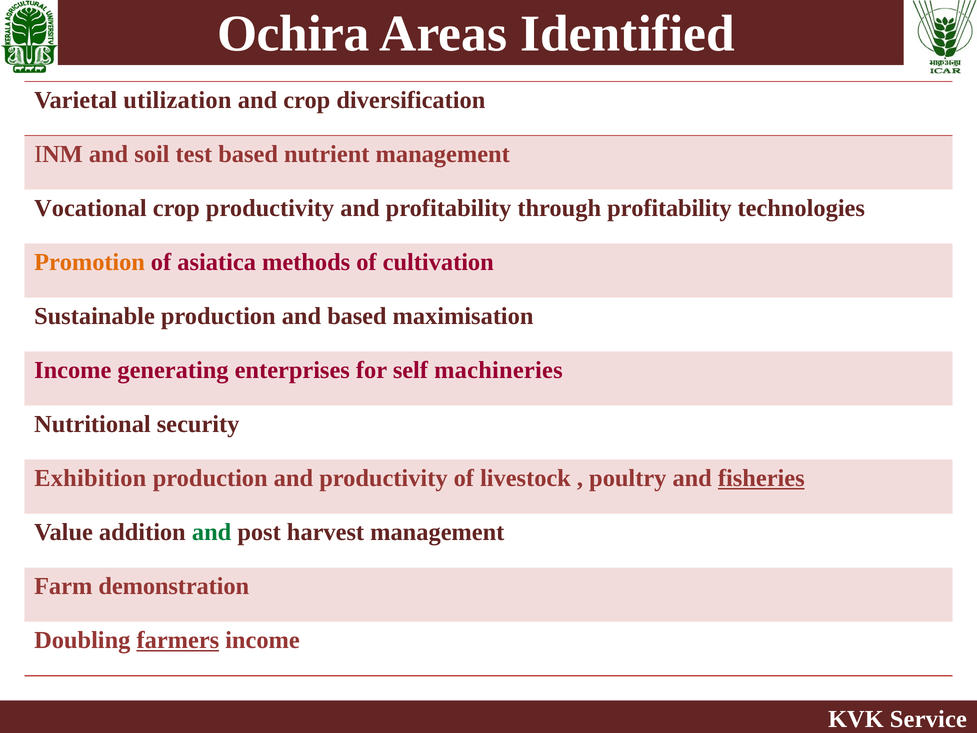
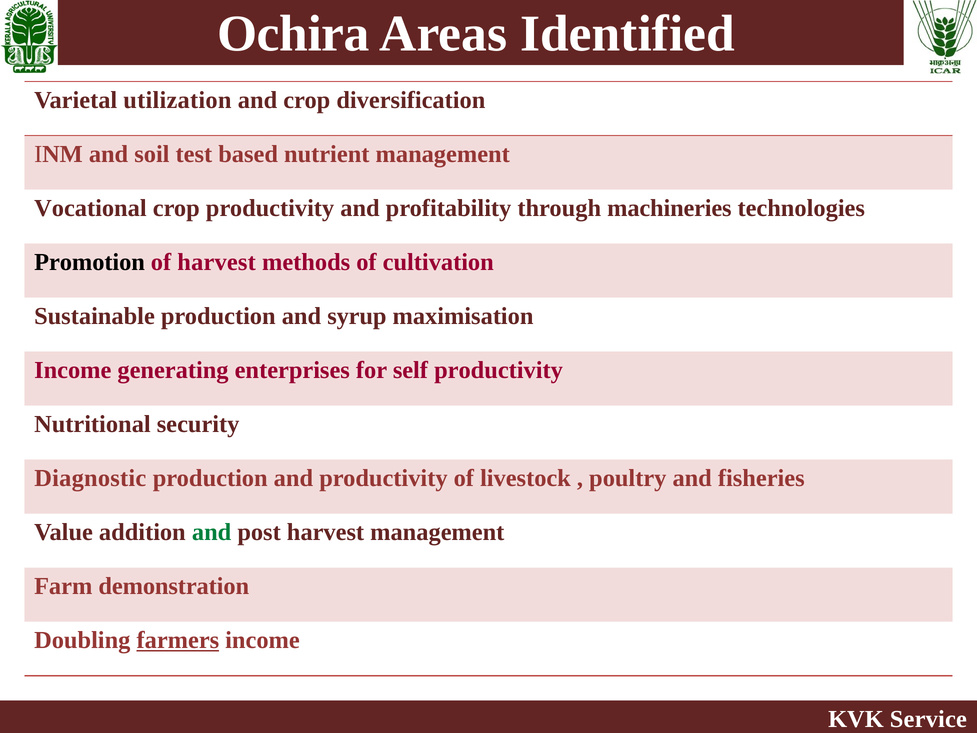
through profitability: profitability -> machineries
Promotion colour: orange -> black
of asiatica: asiatica -> harvest
and based: based -> syrup
self machineries: machineries -> productivity
Exhibition: Exhibition -> Diagnostic
fisheries underline: present -> none
